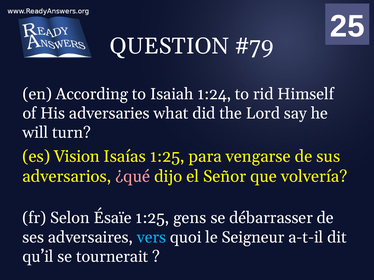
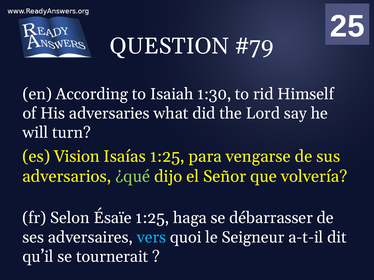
1:24: 1:24 -> 1:30
¿qué colour: pink -> light green
gens: gens -> haga
